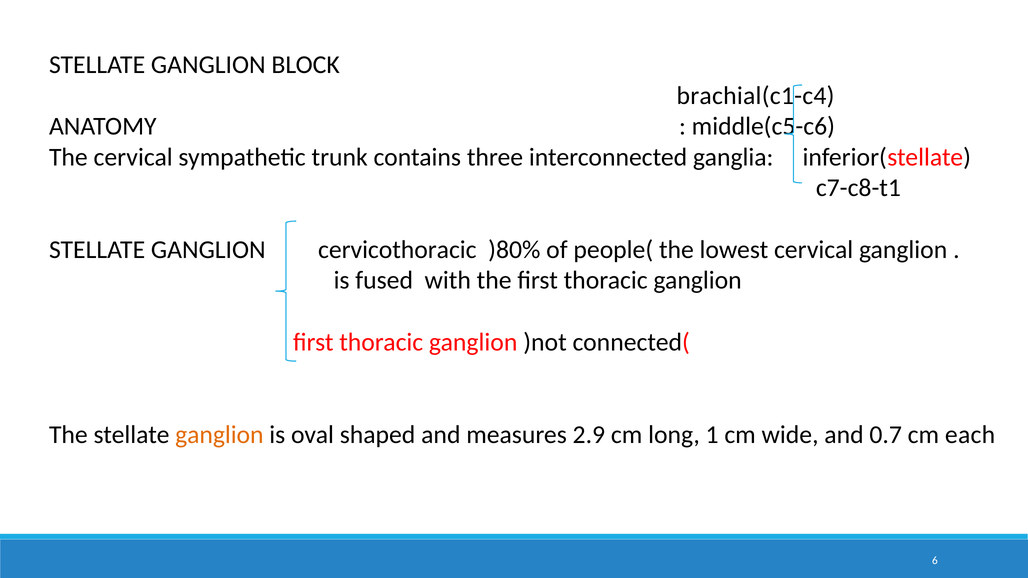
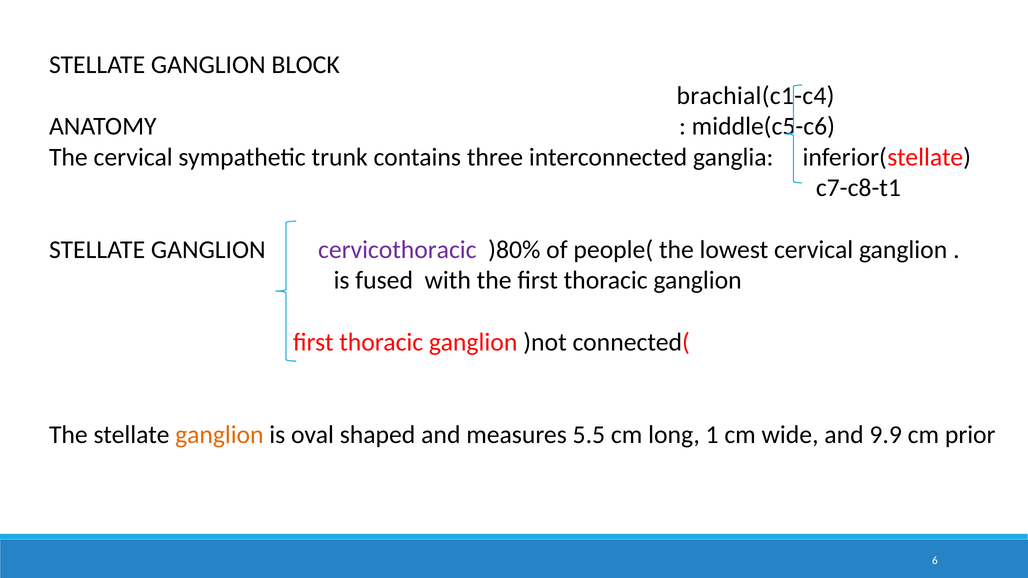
cervicothoracic colour: black -> purple
2.9: 2.9 -> 5.5
0.7: 0.7 -> 9.9
each: each -> prior
